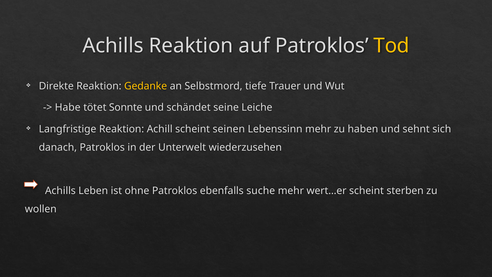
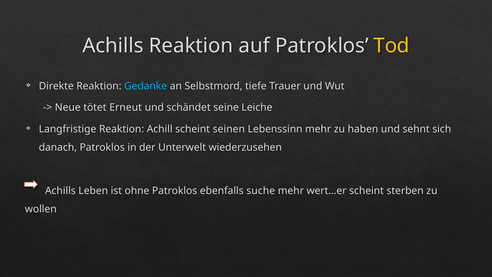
Gedanke colour: yellow -> light blue
Habe: Habe -> Neue
Sonnte: Sonnte -> Erneut
